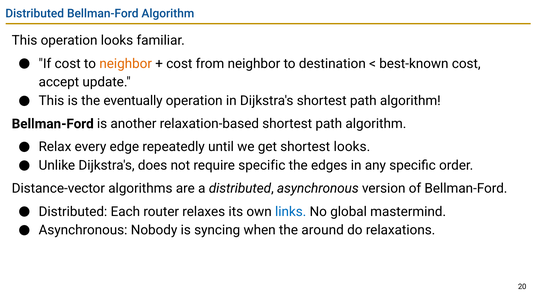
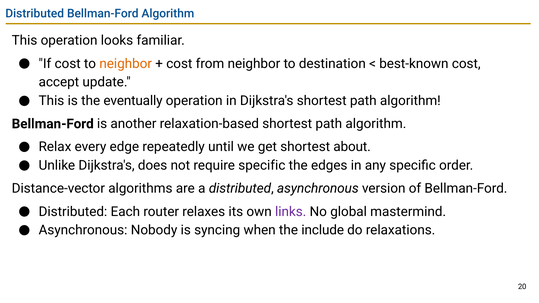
shortest looks: looks -> about
links colour: blue -> purple
around: around -> include
